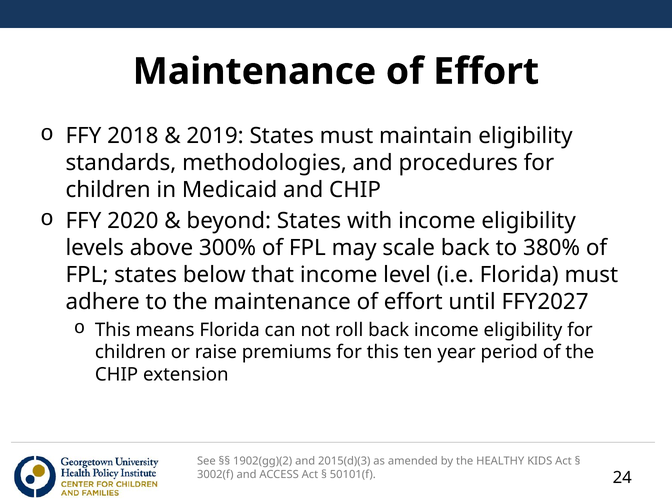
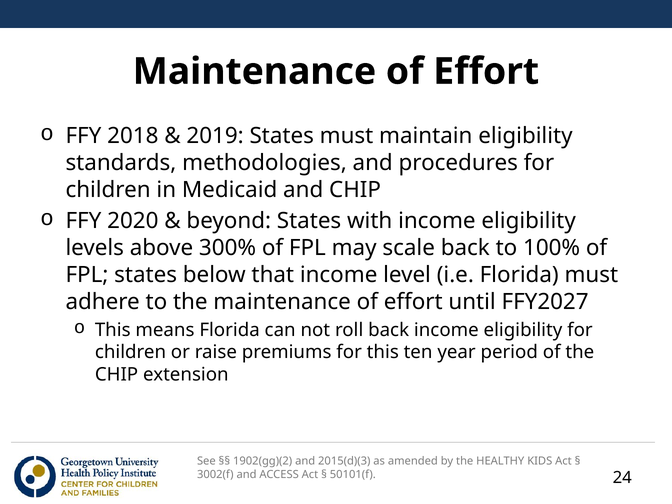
380%: 380% -> 100%
